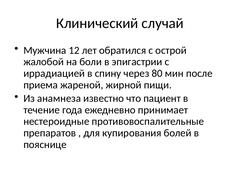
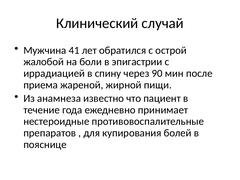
12: 12 -> 41
80: 80 -> 90
